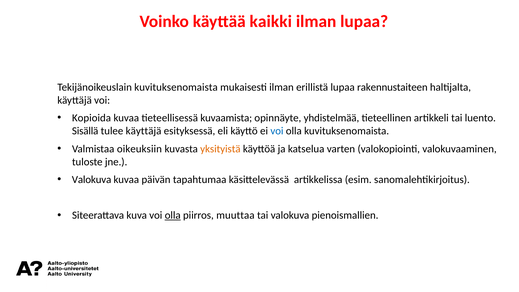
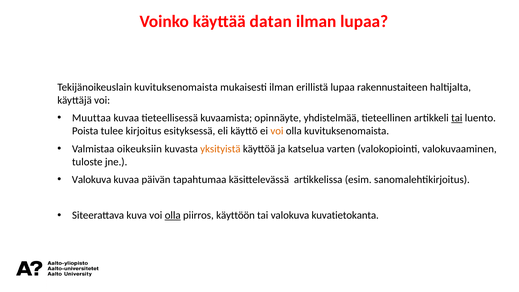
kaikki: kaikki -> datan
Kopioida: Kopioida -> Muuttaa
tai at (457, 118) underline: none -> present
Sisällä: Sisällä -> Poista
tulee käyttäjä: käyttäjä -> kirjoitus
voi at (277, 131) colour: blue -> orange
muuttaa: muuttaa -> käyttöön
pienoismallien: pienoismallien -> kuvatietokanta
